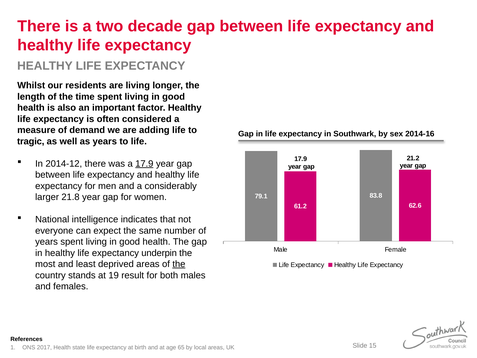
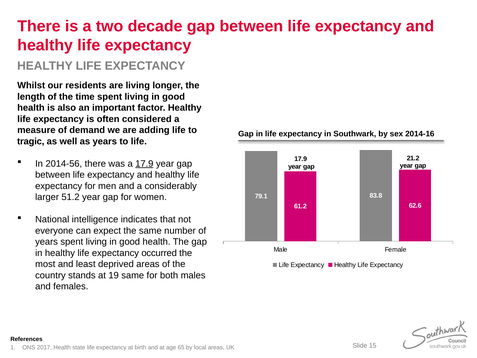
2014-12: 2014-12 -> 2014-56
21.8: 21.8 -> 51.2
underpin: underpin -> occurred
the at (179, 264) underline: present -> none
19 result: result -> same
